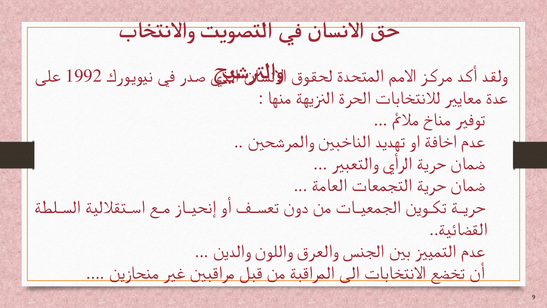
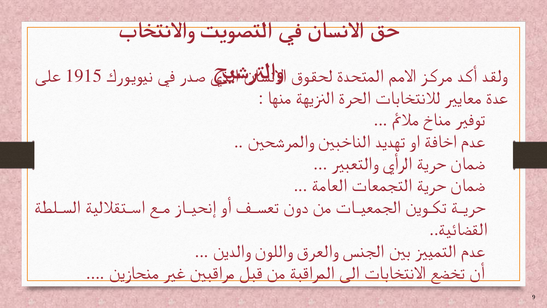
1992: 1992 -> 1915
